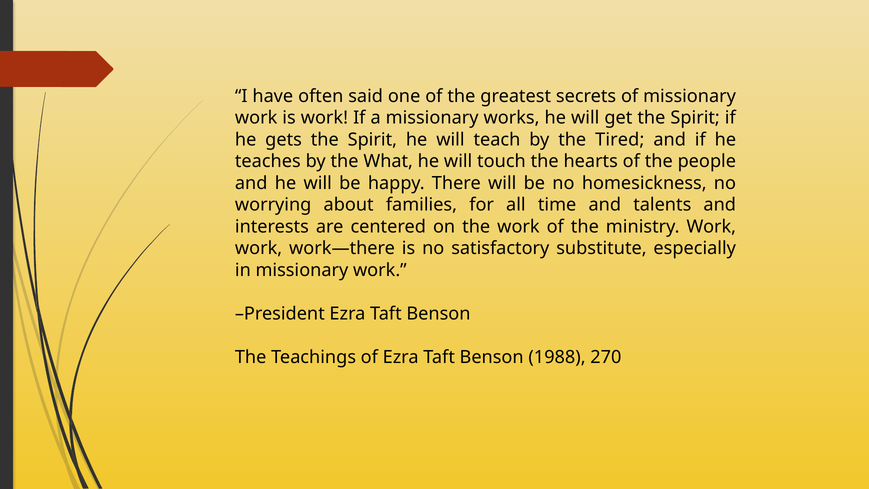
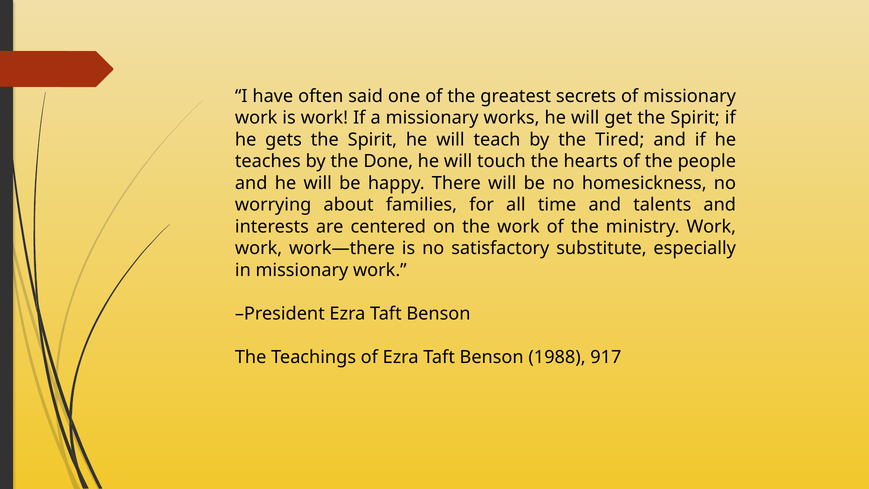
What: What -> Done
270: 270 -> 917
